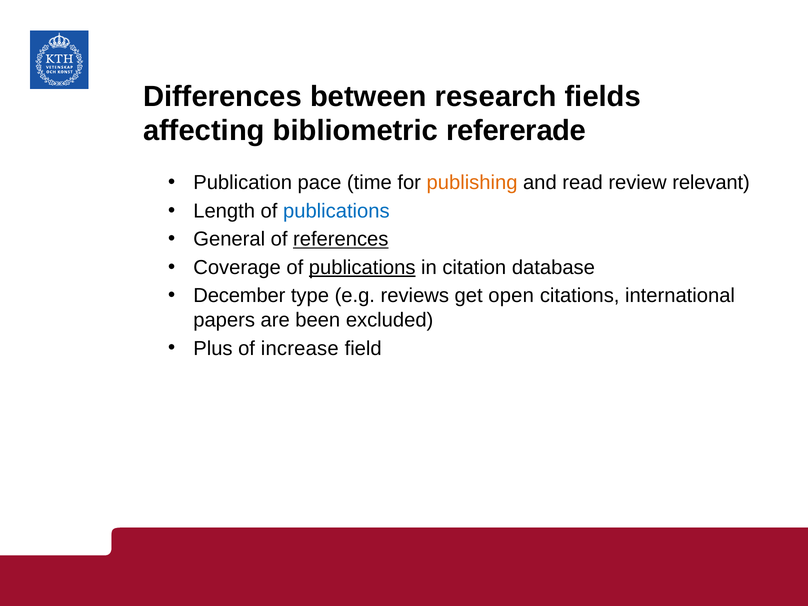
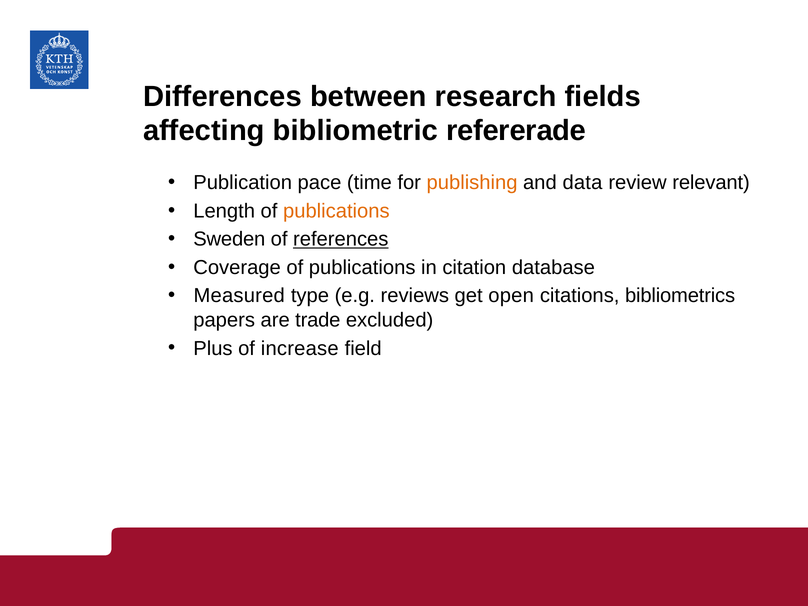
read: read -> data
publications at (336, 211) colour: blue -> orange
General: General -> Sweden
publications at (362, 268) underline: present -> none
December: December -> Measured
international: international -> bibliometrics
been: been -> trade
